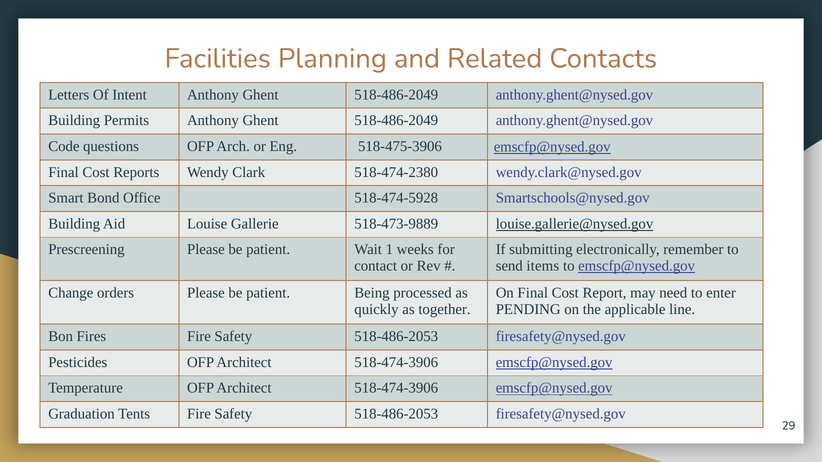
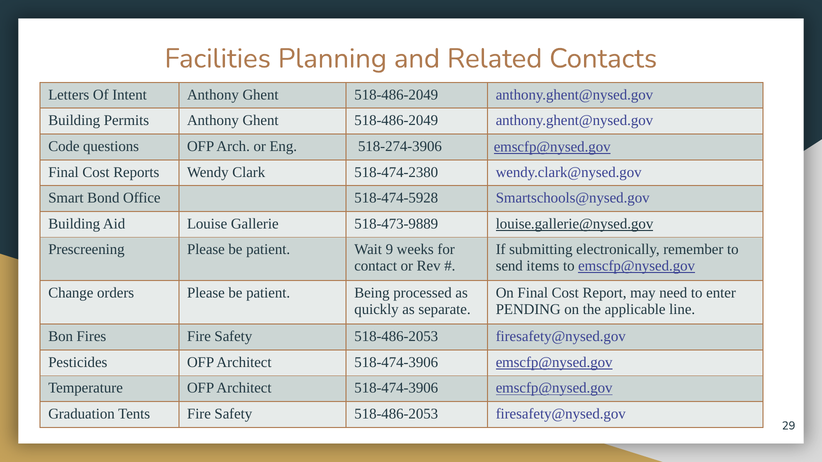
518-475-3906: 518-475-3906 -> 518-274-3906
1: 1 -> 9
together: together -> separate
